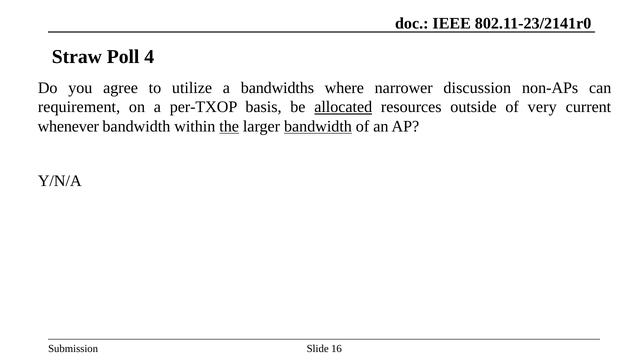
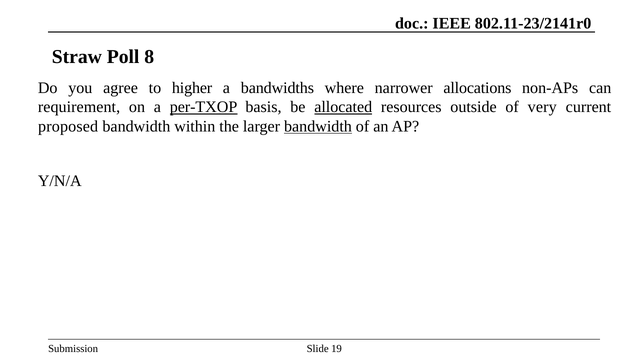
4: 4 -> 8
utilize: utilize -> higher
discussion: discussion -> allocations
per-TXOP underline: none -> present
whenever: whenever -> proposed
the underline: present -> none
16: 16 -> 19
